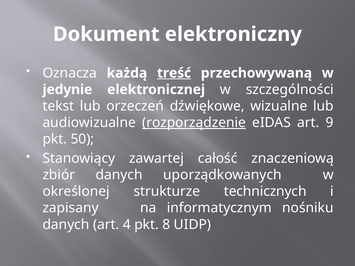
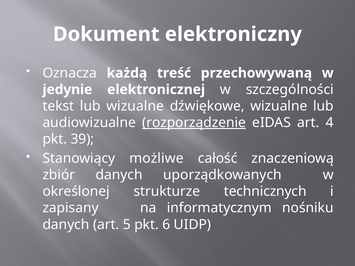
treść underline: present -> none
lub orzeczeń: orzeczeń -> wizualne
9: 9 -> 4
50: 50 -> 39
zawartej: zawartej -> możliwe
4: 4 -> 5
8: 8 -> 6
